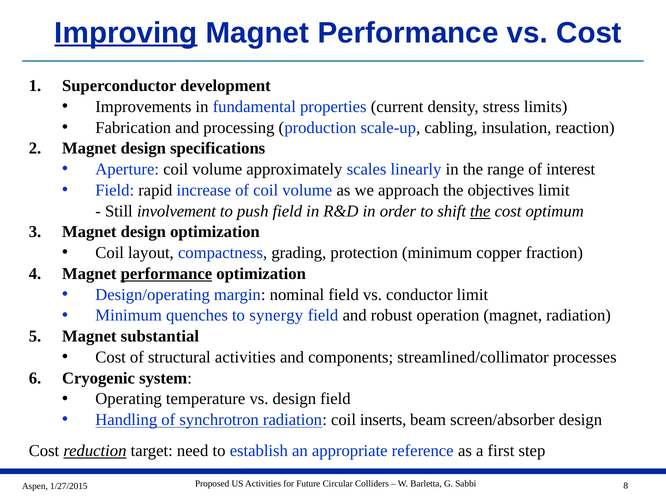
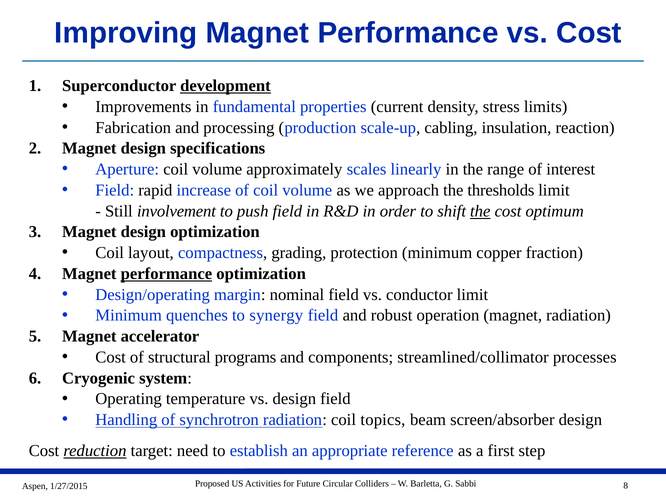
Improving underline: present -> none
development underline: none -> present
objectives: objectives -> thresholds
substantial: substantial -> accelerator
structural activities: activities -> programs
inserts: inserts -> topics
